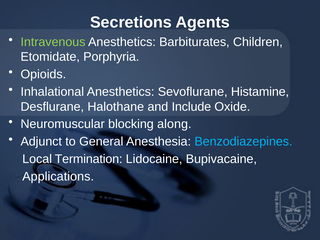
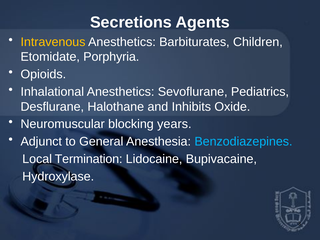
Intravenous colour: light green -> yellow
Histamine: Histamine -> Pediatrics
Include: Include -> Inhibits
along: along -> years
Applications: Applications -> Hydroxylase
